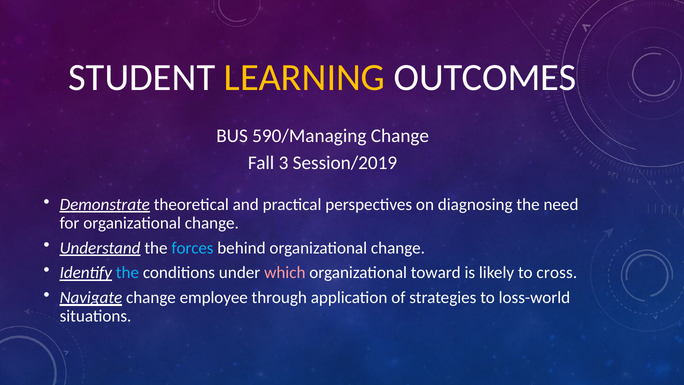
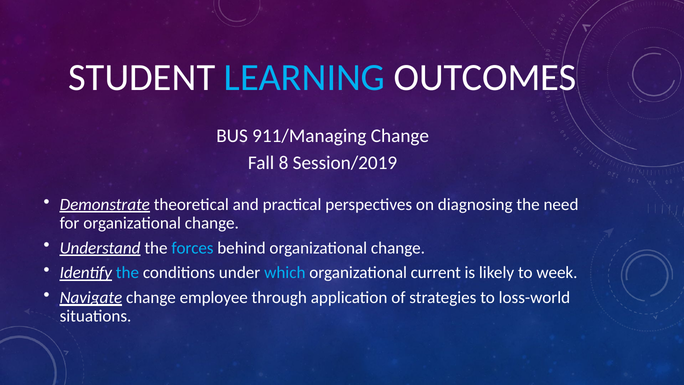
LEARNING colour: yellow -> light blue
590/Managing: 590/Managing -> 911/Managing
3: 3 -> 8
which colour: pink -> light blue
toward: toward -> current
cross: cross -> week
